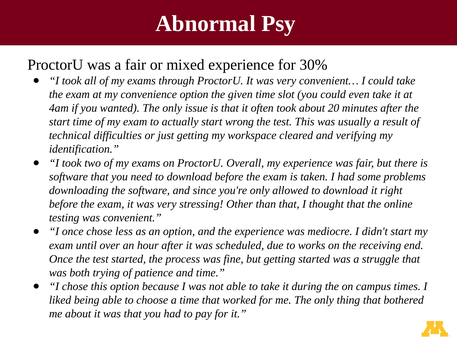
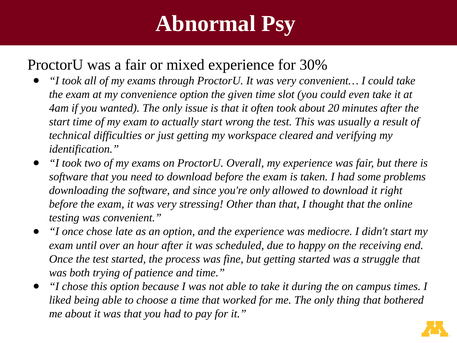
less: less -> late
works: works -> happy
